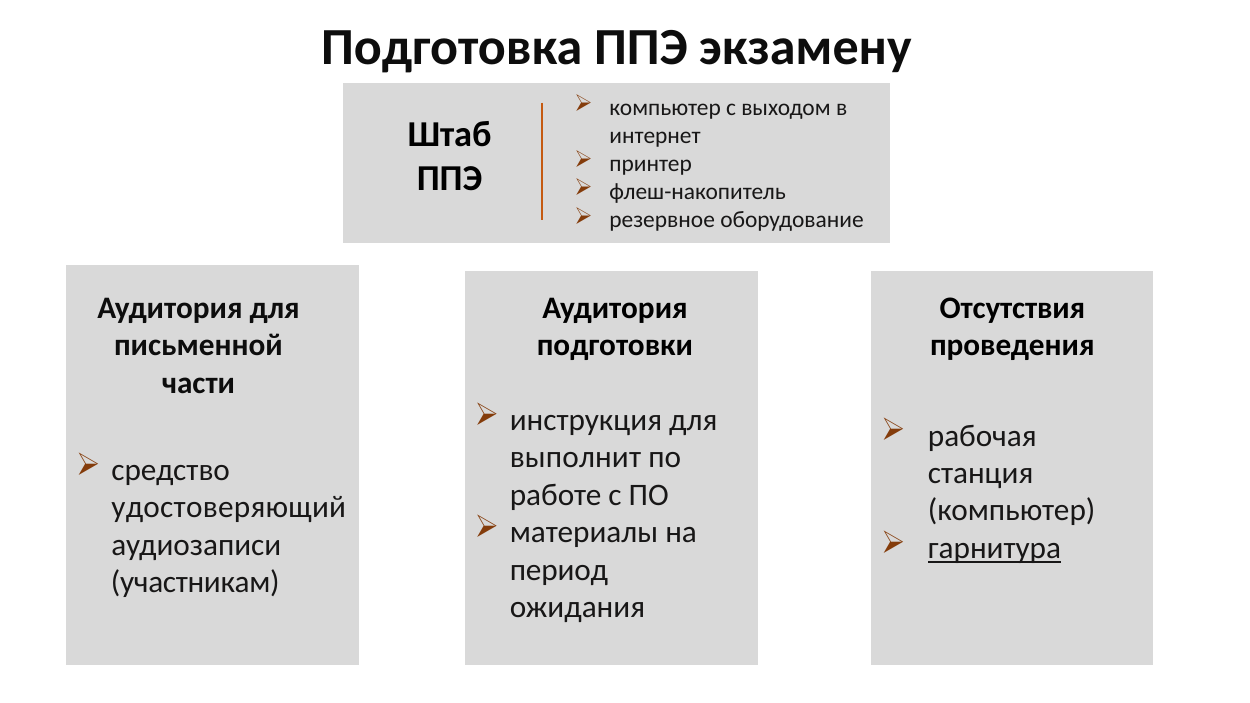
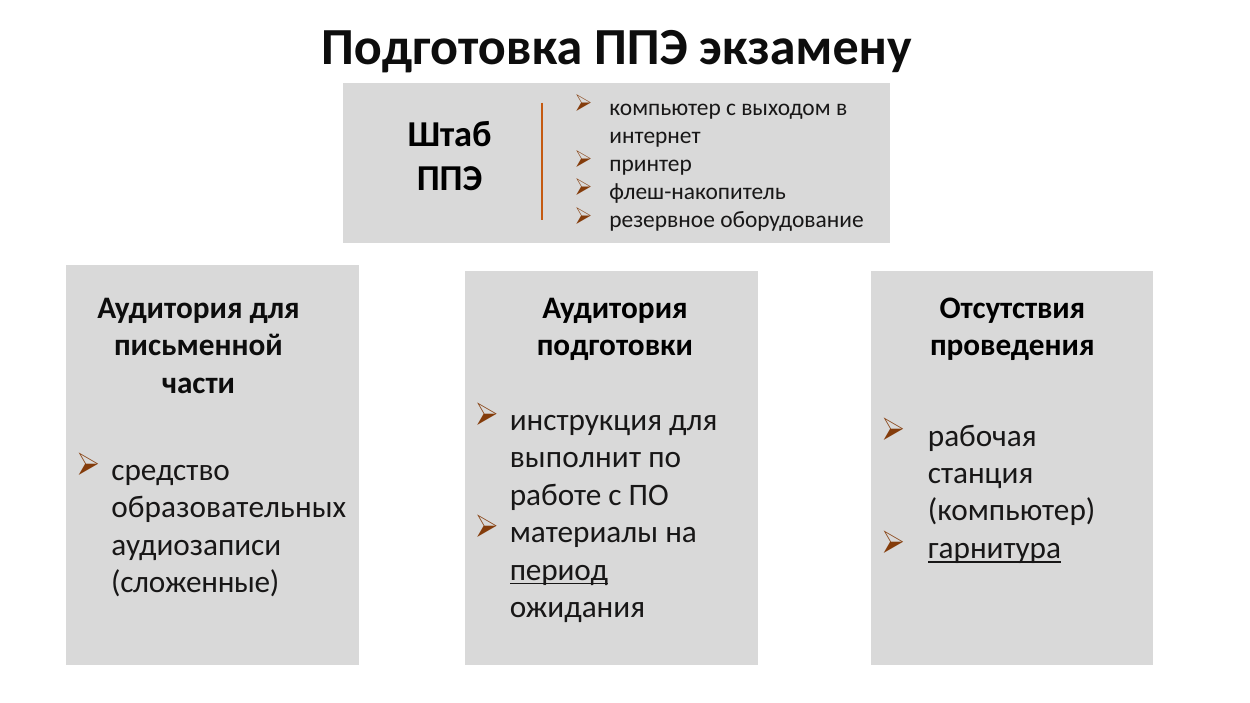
удостоверяющий: удостоверяющий -> образовательных
период underline: none -> present
участникам: участникам -> сложенные
